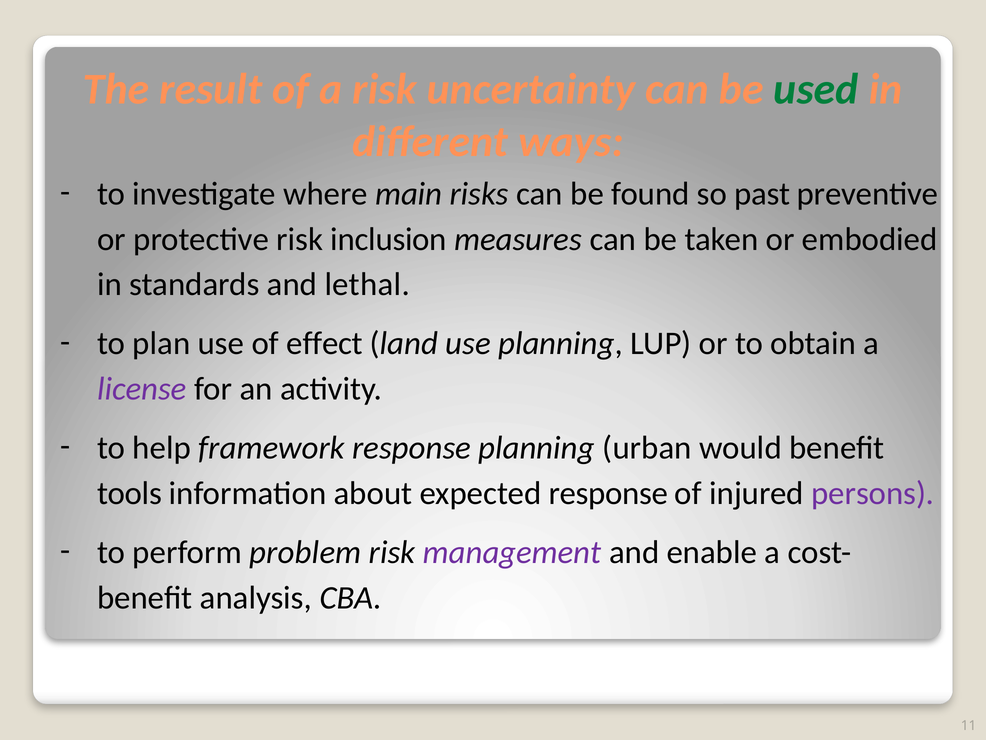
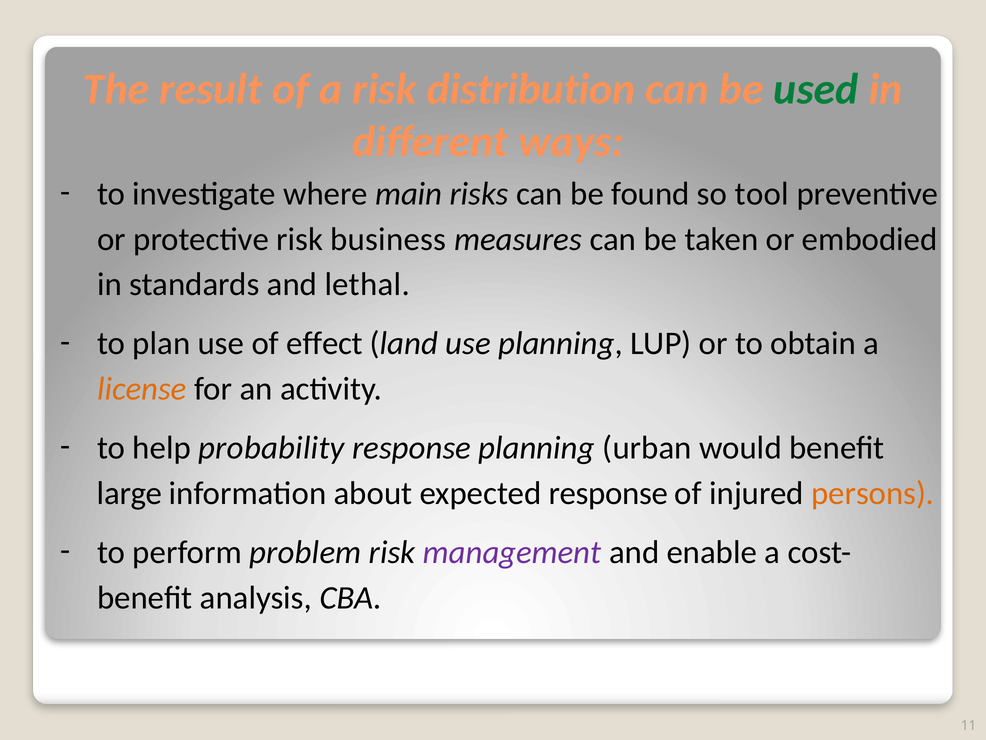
uncertainty: uncertainty -> distribution
past: past -> tool
inclusion: inclusion -> business
license colour: purple -> orange
framework: framework -> probability
tools: tools -> large
persons colour: purple -> orange
